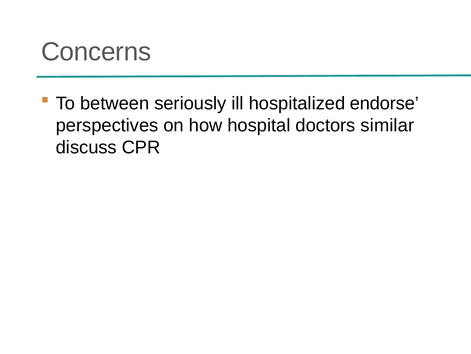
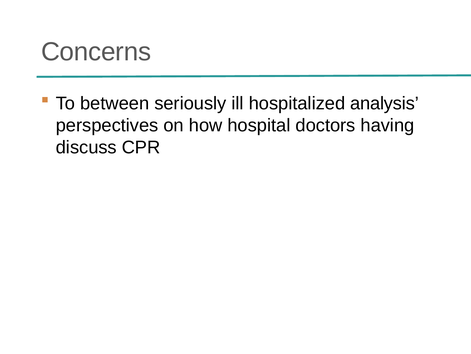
endorse: endorse -> analysis
similar: similar -> having
